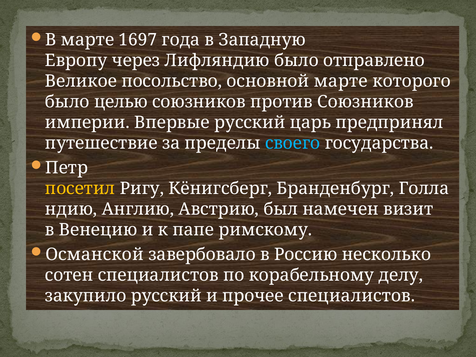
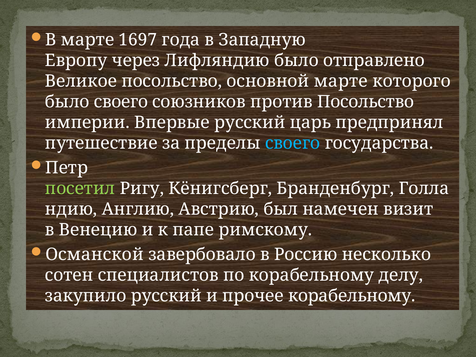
было целью: целью -> своего
против Союзников: Союзников -> Посольство
посетил colour: yellow -> light green
прочее специалистов: специалистов -> корабельному
